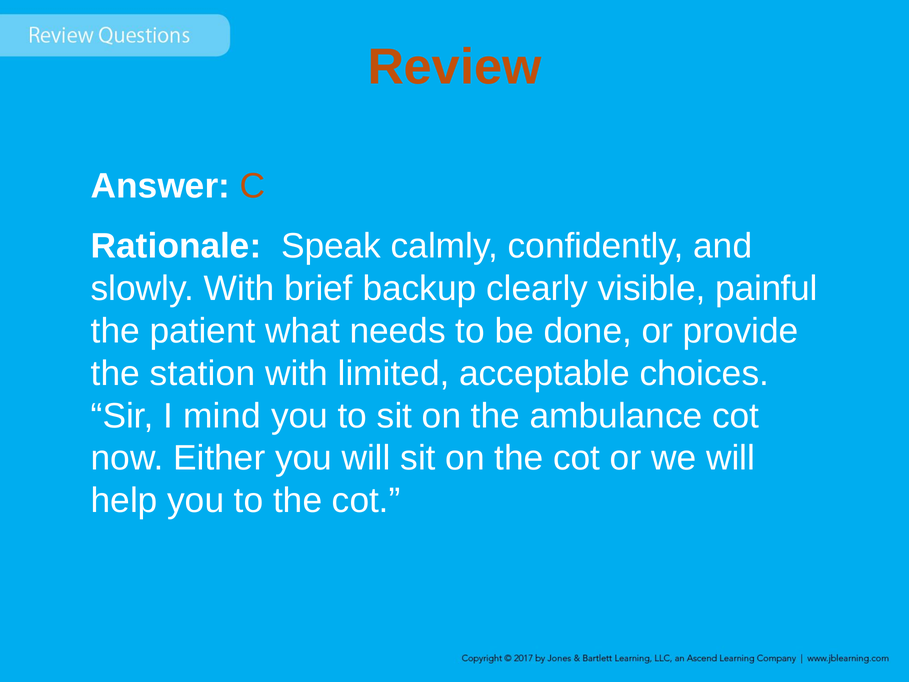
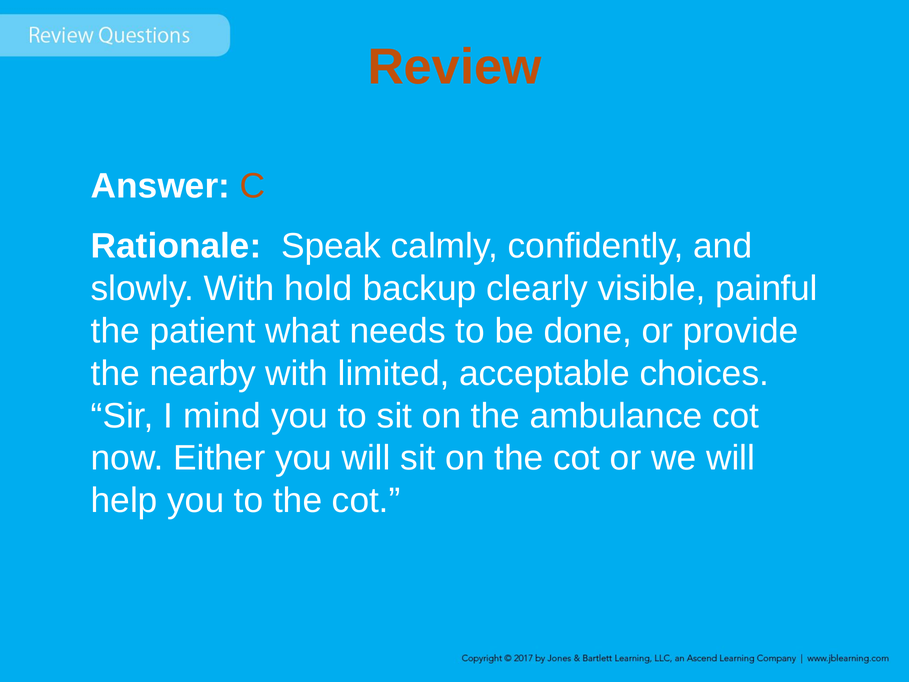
brief: brief -> hold
station: station -> nearby
